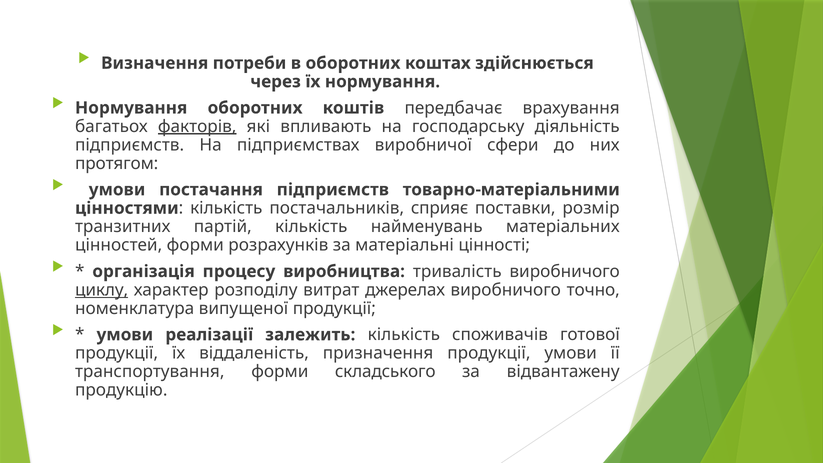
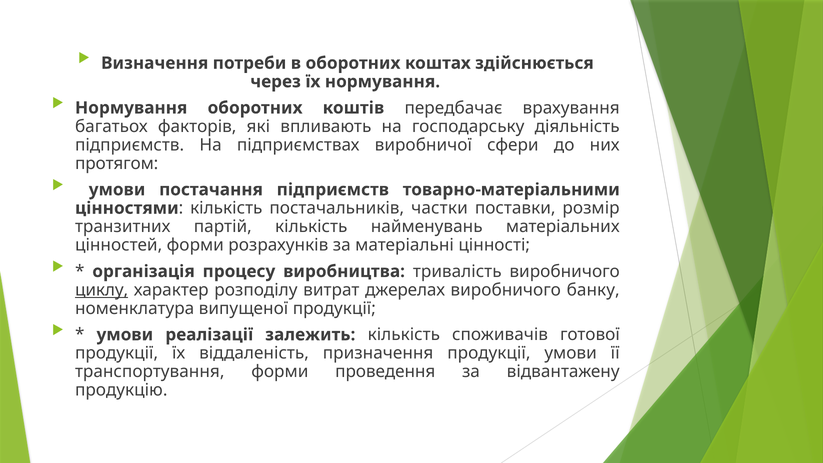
факторів underline: present -> none
сприяє: сприяє -> частки
точно: точно -> банку
складського: складського -> проведення
